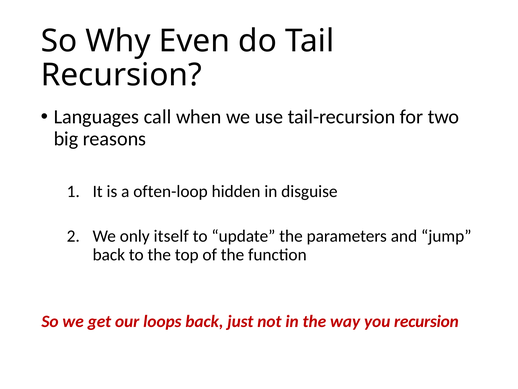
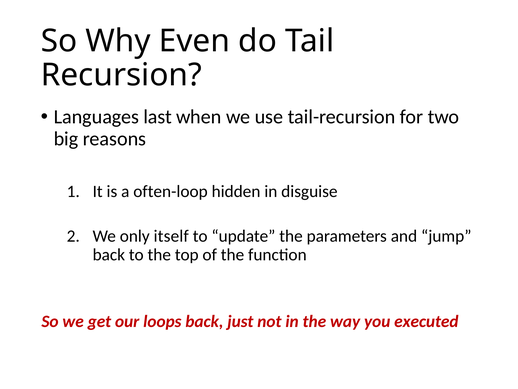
call: call -> last
you recursion: recursion -> executed
